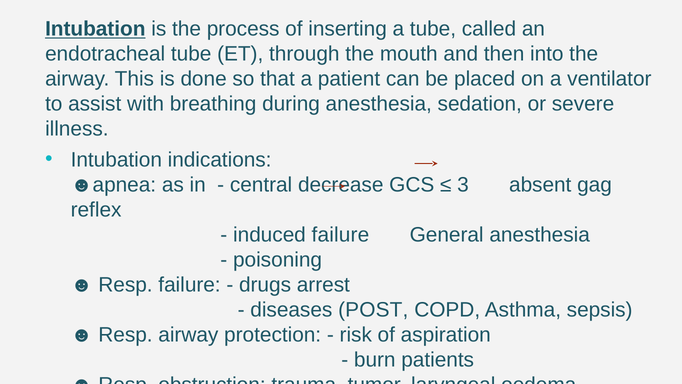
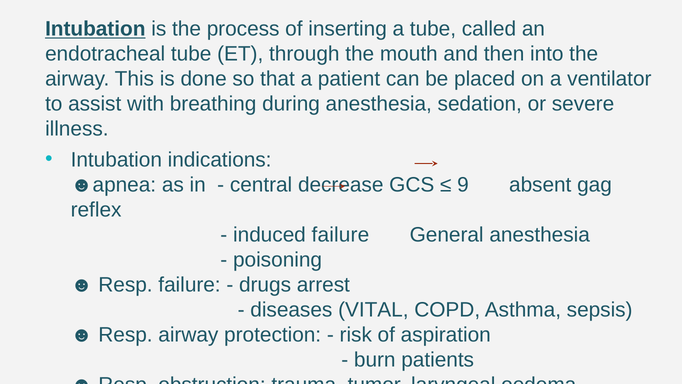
3: 3 -> 9
POST: POST -> VITAL
